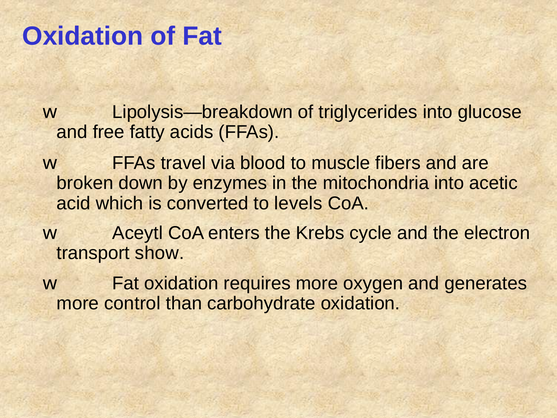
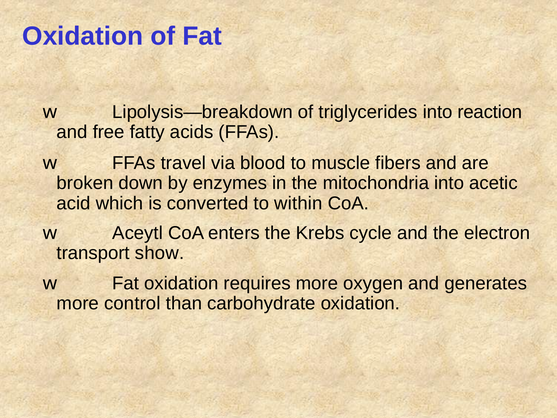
glucose: glucose -> reaction
levels: levels -> within
